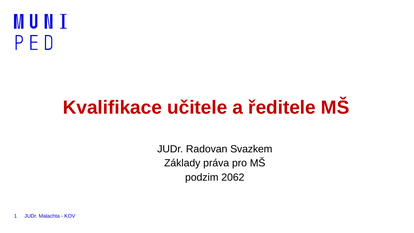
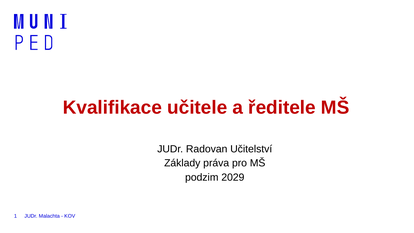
Svazkem: Svazkem -> Učitelství
2062: 2062 -> 2029
